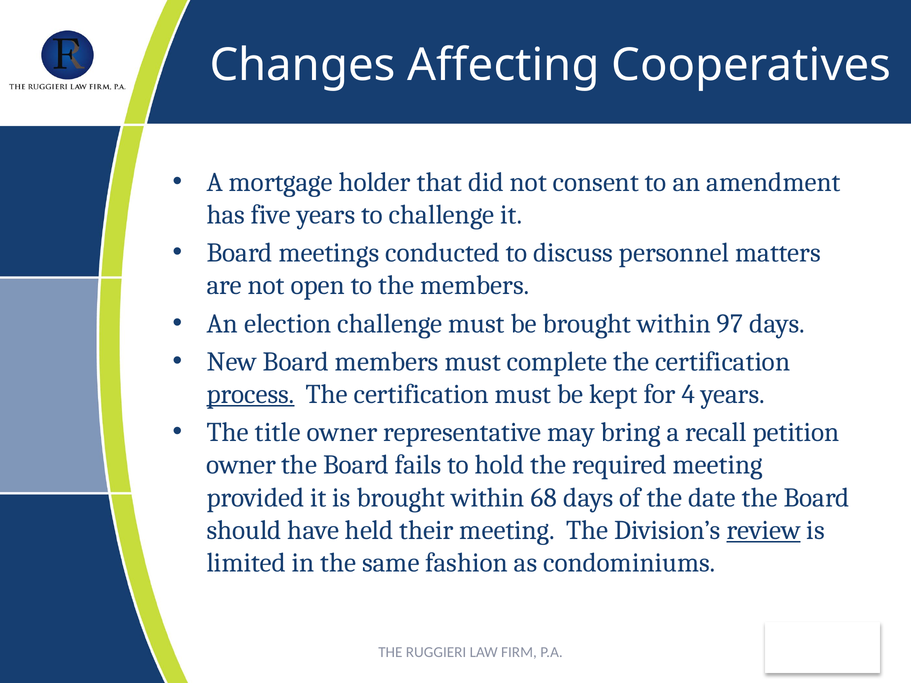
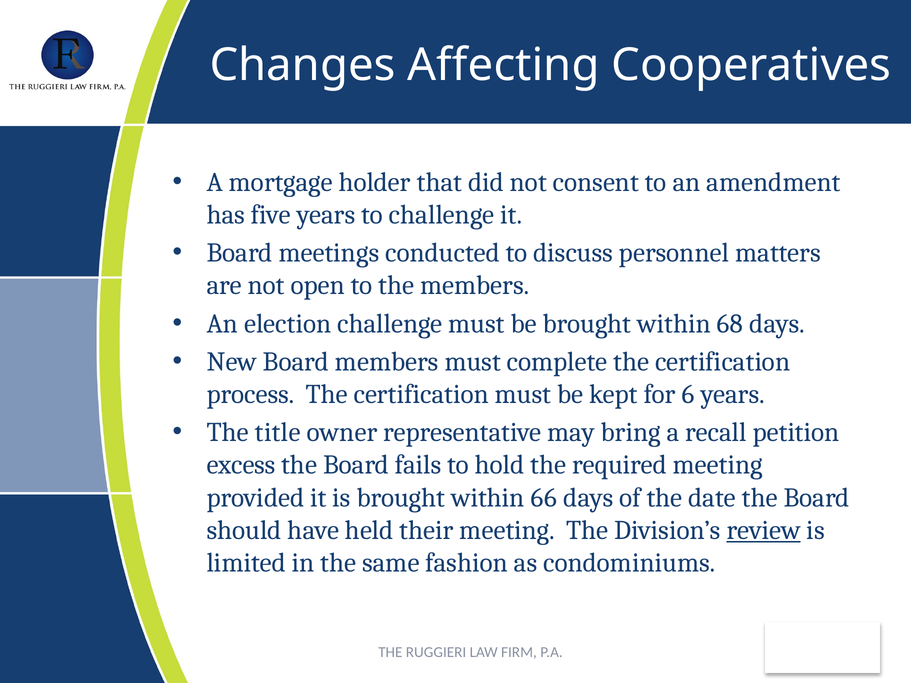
97: 97 -> 68
process underline: present -> none
4: 4 -> 6
owner at (241, 465): owner -> excess
68: 68 -> 66
